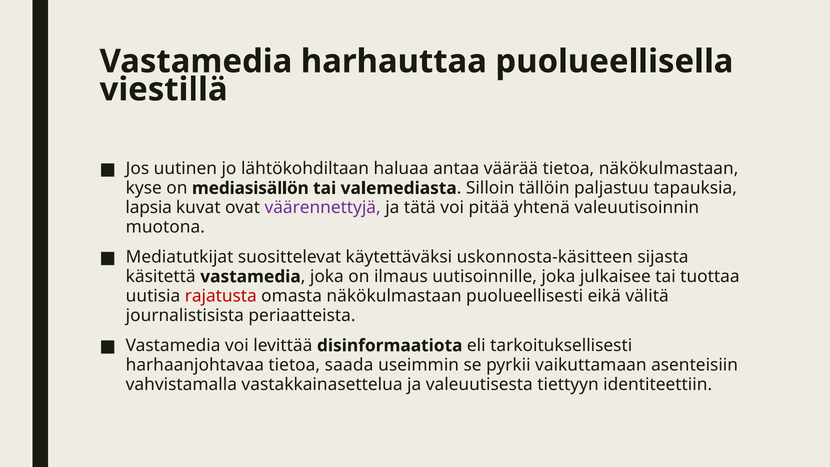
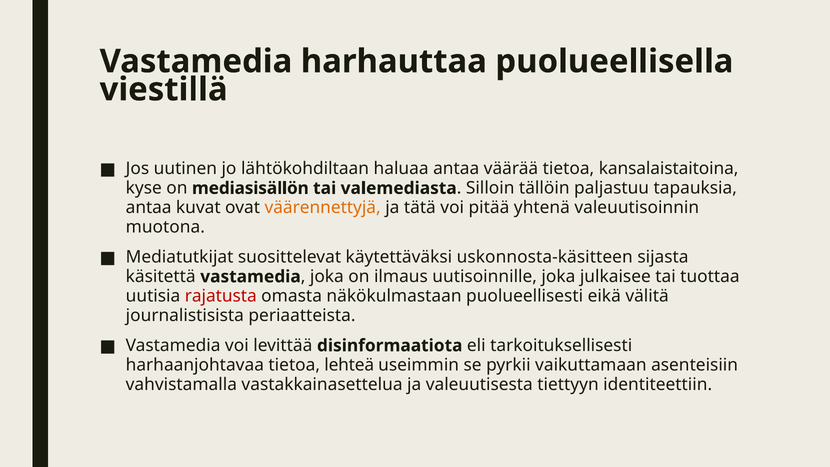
tietoa näkökulmastaan: näkökulmastaan -> kansalaistaitoina
lapsia at (149, 208): lapsia -> antaa
väärennettyjä colour: purple -> orange
saada: saada -> lehteä
